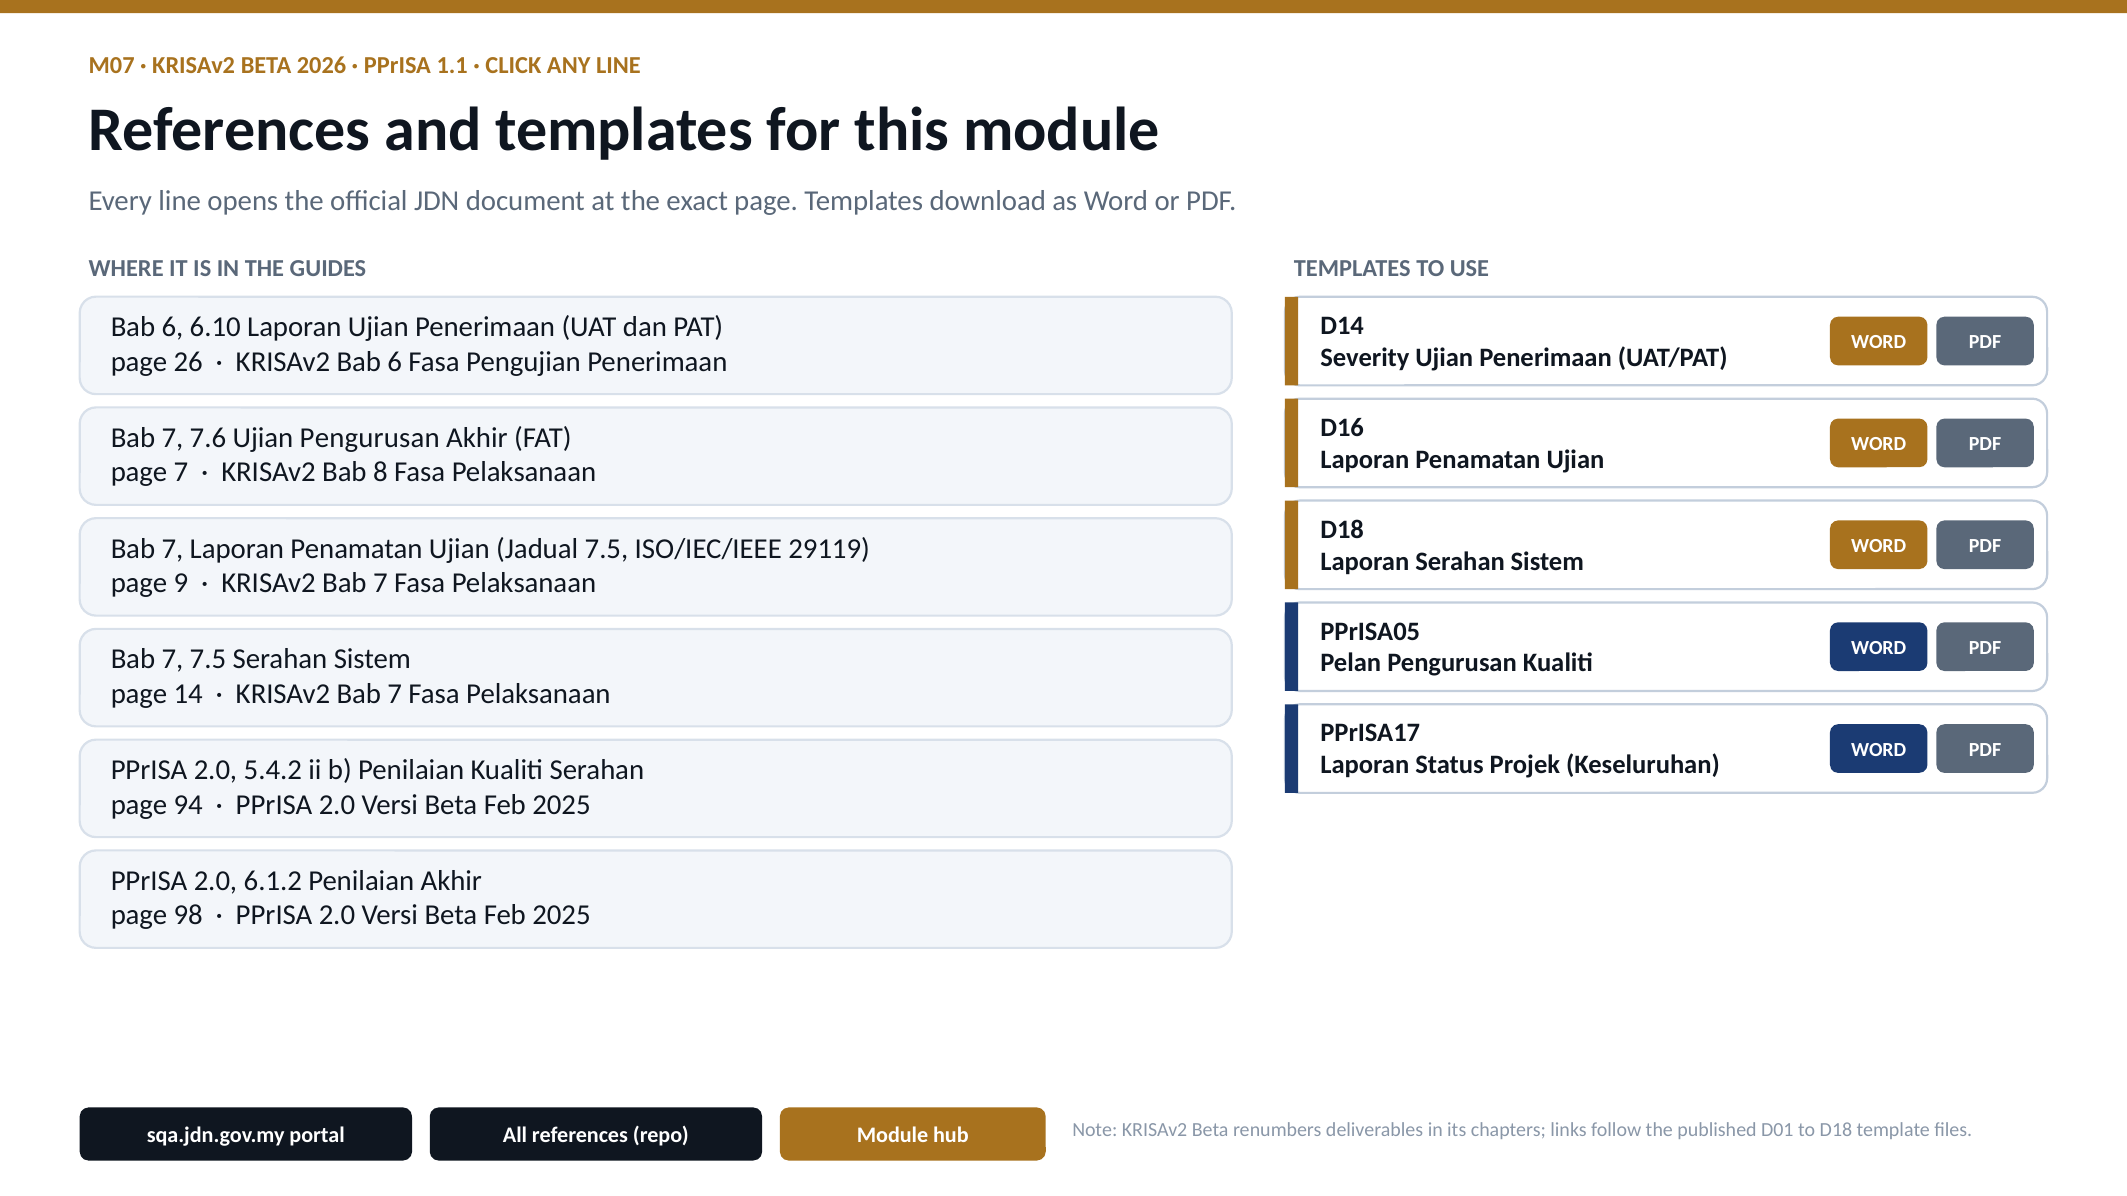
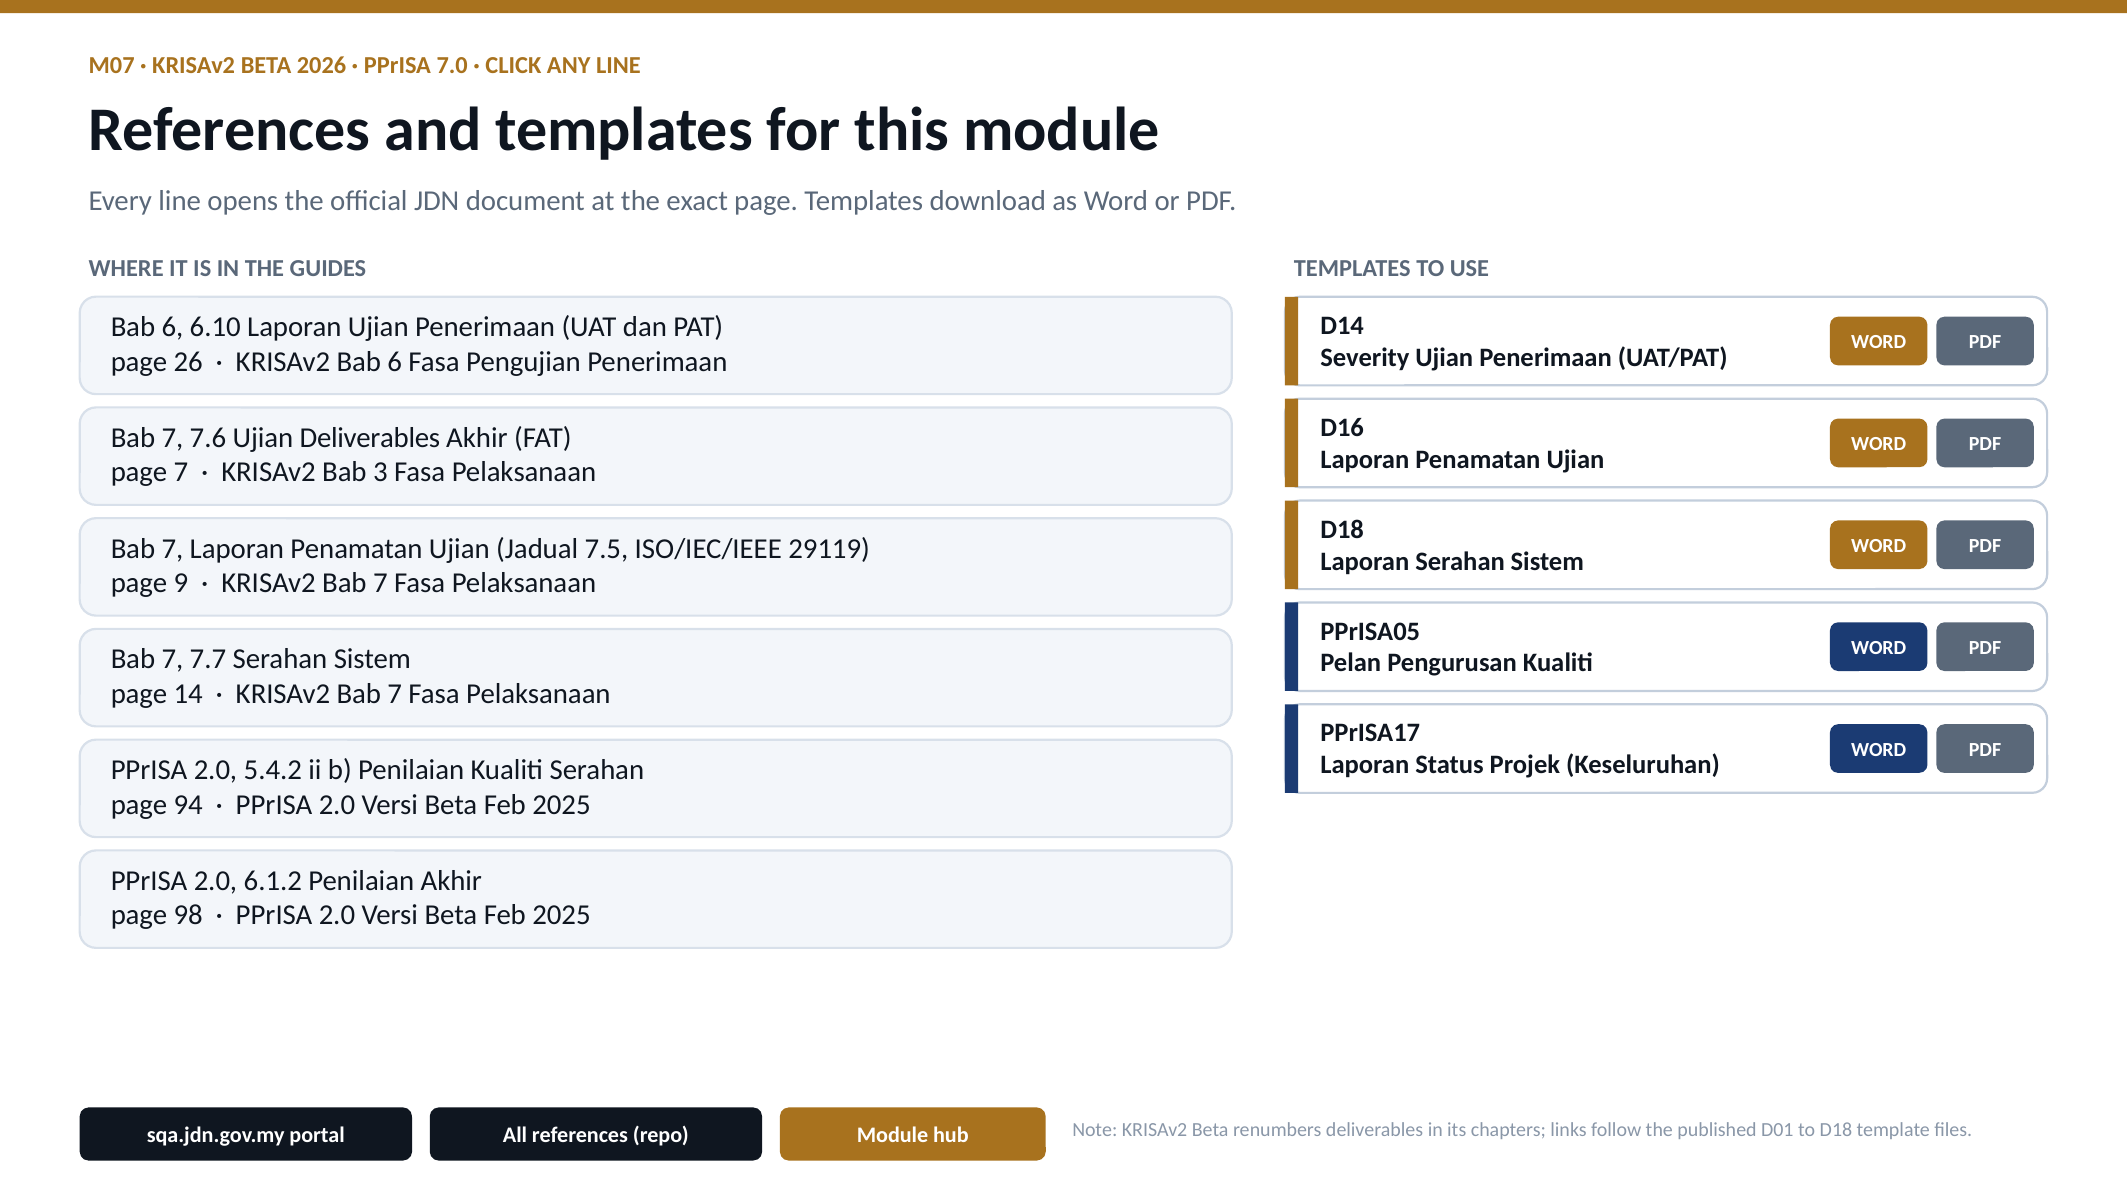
1.1: 1.1 -> 7.0
Ujian Pengurusan: Pengurusan -> Deliverables
8: 8 -> 3
7 7.5: 7.5 -> 7.7
